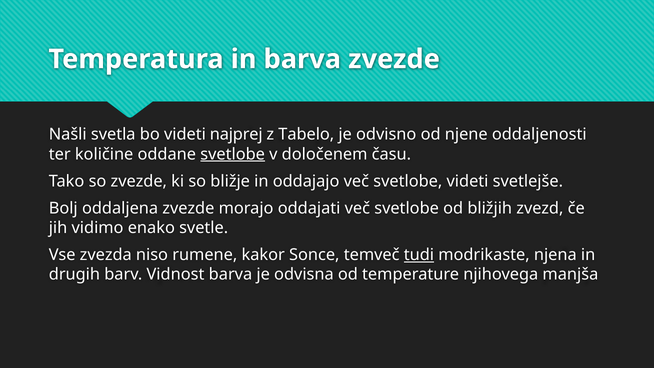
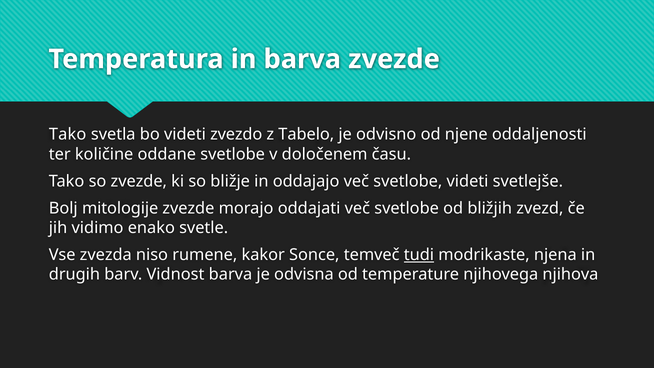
Našli at (68, 134): Našli -> Tako
najprej: najprej -> zvezdo
svetlobe at (233, 154) underline: present -> none
oddaljena: oddaljena -> mitologije
manjša: manjša -> njihova
